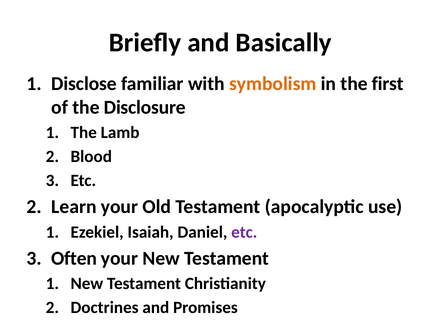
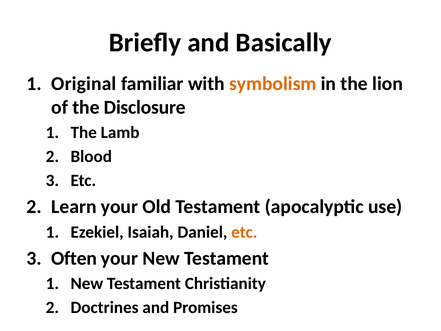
Disclose: Disclose -> Original
first: first -> lion
etc at (244, 232) colour: purple -> orange
